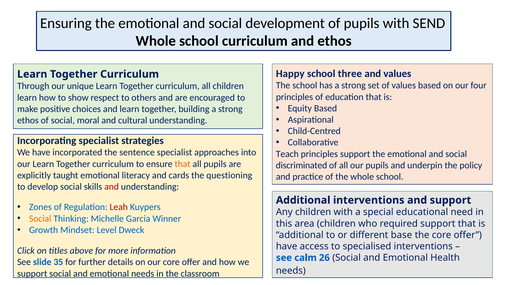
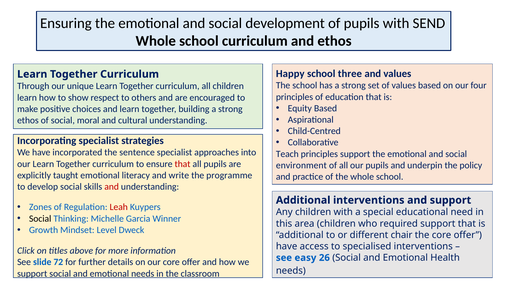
that at (183, 164) colour: orange -> red
discriminated: discriminated -> environment
cards: cards -> write
questioning: questioning -> programme
Social at (40, 218) colour: orange -> black
base: base -> chair
calm: calm -> easy
35: 35 -> 72
